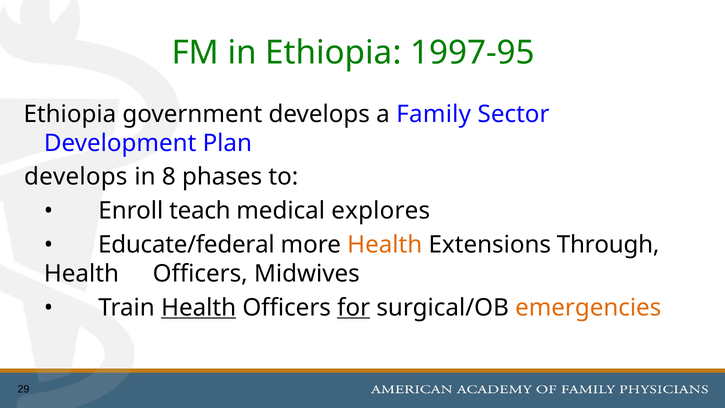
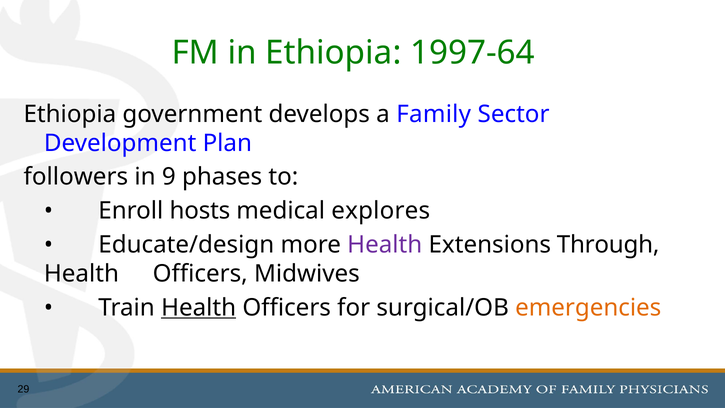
1997-95: 1997-95 -> 1997-64
develops at (76, 177): develops -> followers
8: 8 -> 9
teach: teach -> hosts
Educate/federal: Educate/federal -> Educate/design
Health at (385, 245) colour: orange -> purple
for underline: present -> none
